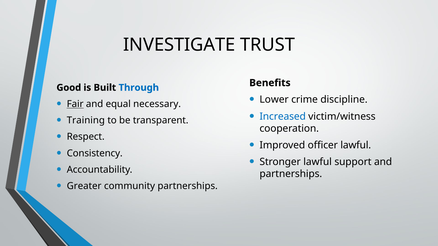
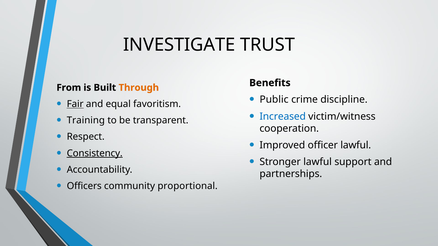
Good: Good -> From
Through colour: blue -> orange
Lower: Lower -> Public
necessary: necessary -> favoritism
Consistency underline: none -> present
Greater: Greater -> Officers
community partnerships: partnerships -> proportional
